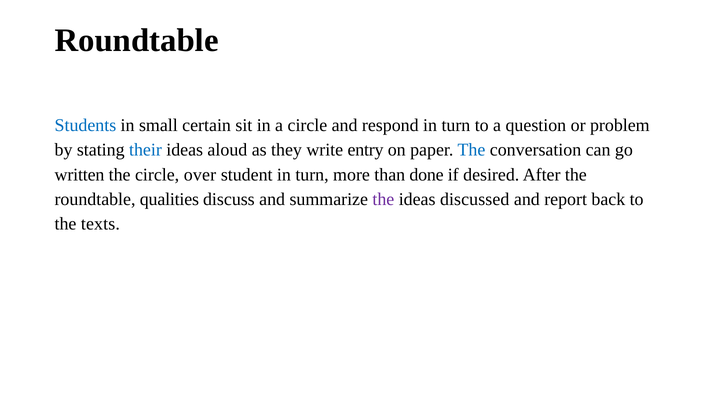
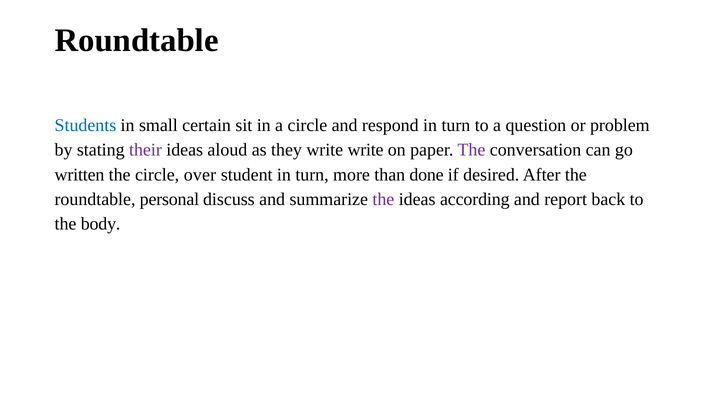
their colour: blue -> purple
write entry: entry -> write
The at (471, 150) colour: blue -> purple
qualities: qualities -> personal
discussed: discussed -> according
texts: texts -> body
